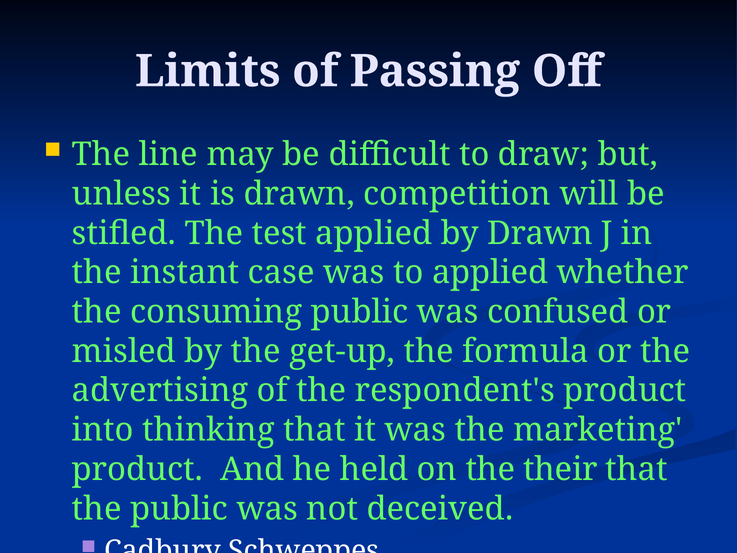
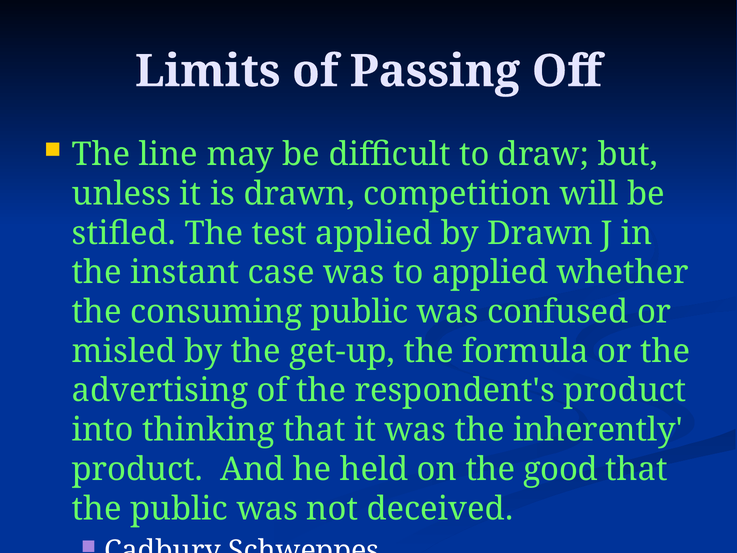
marketing: marketing -> inherently
their: their -> good
